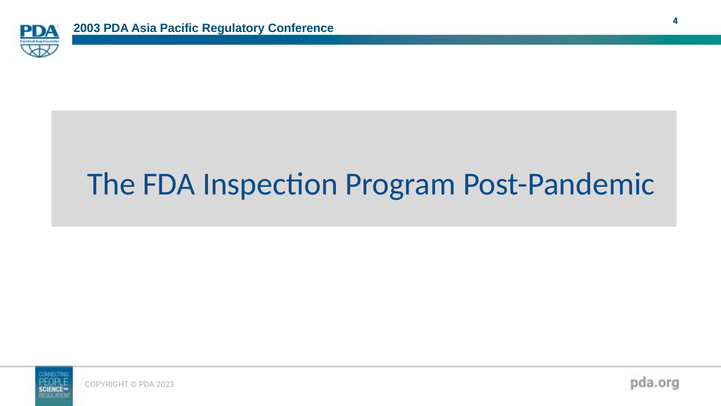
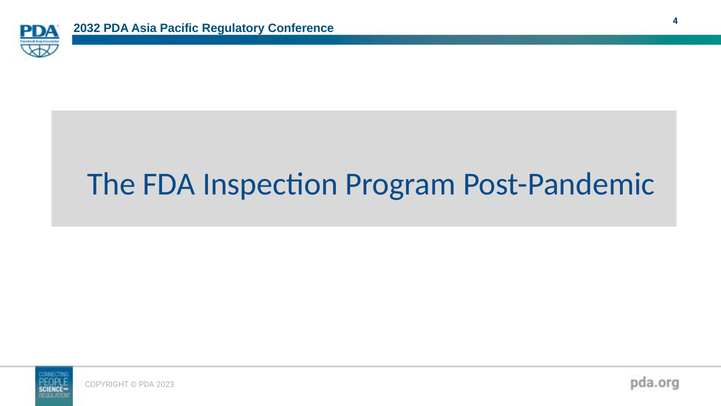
2003: 2003 -> 2032
